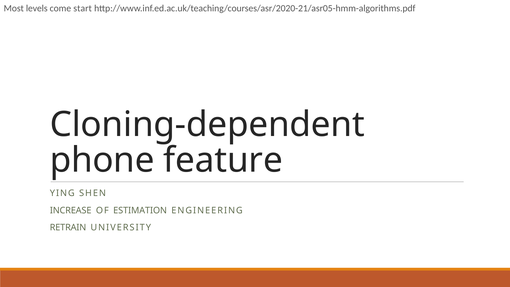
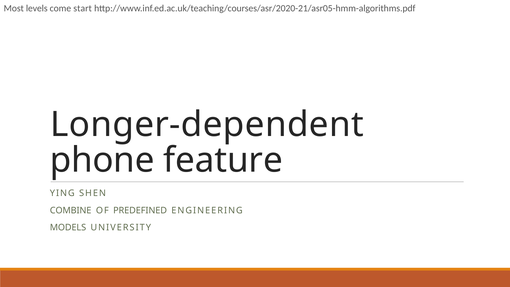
Cloning-dependent: Cloning-dependent -> Longer-dependent
INCREASE: INCREASE -> COMBINE
ESTIMATION: ESTIMATION -> PREDEFINED
RETRAIN: RETRAIN -> MODELS
